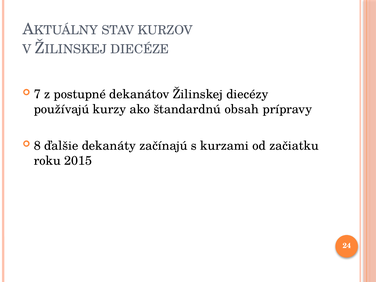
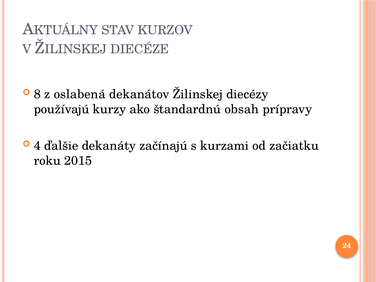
7: 7 -> 8
postupné: postupné -> oslabená
8: 8 -> 4
